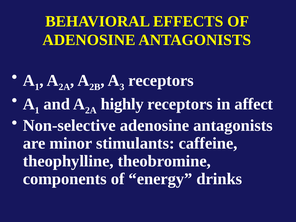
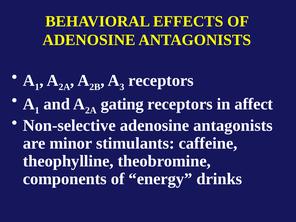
highly: highly -> gating
